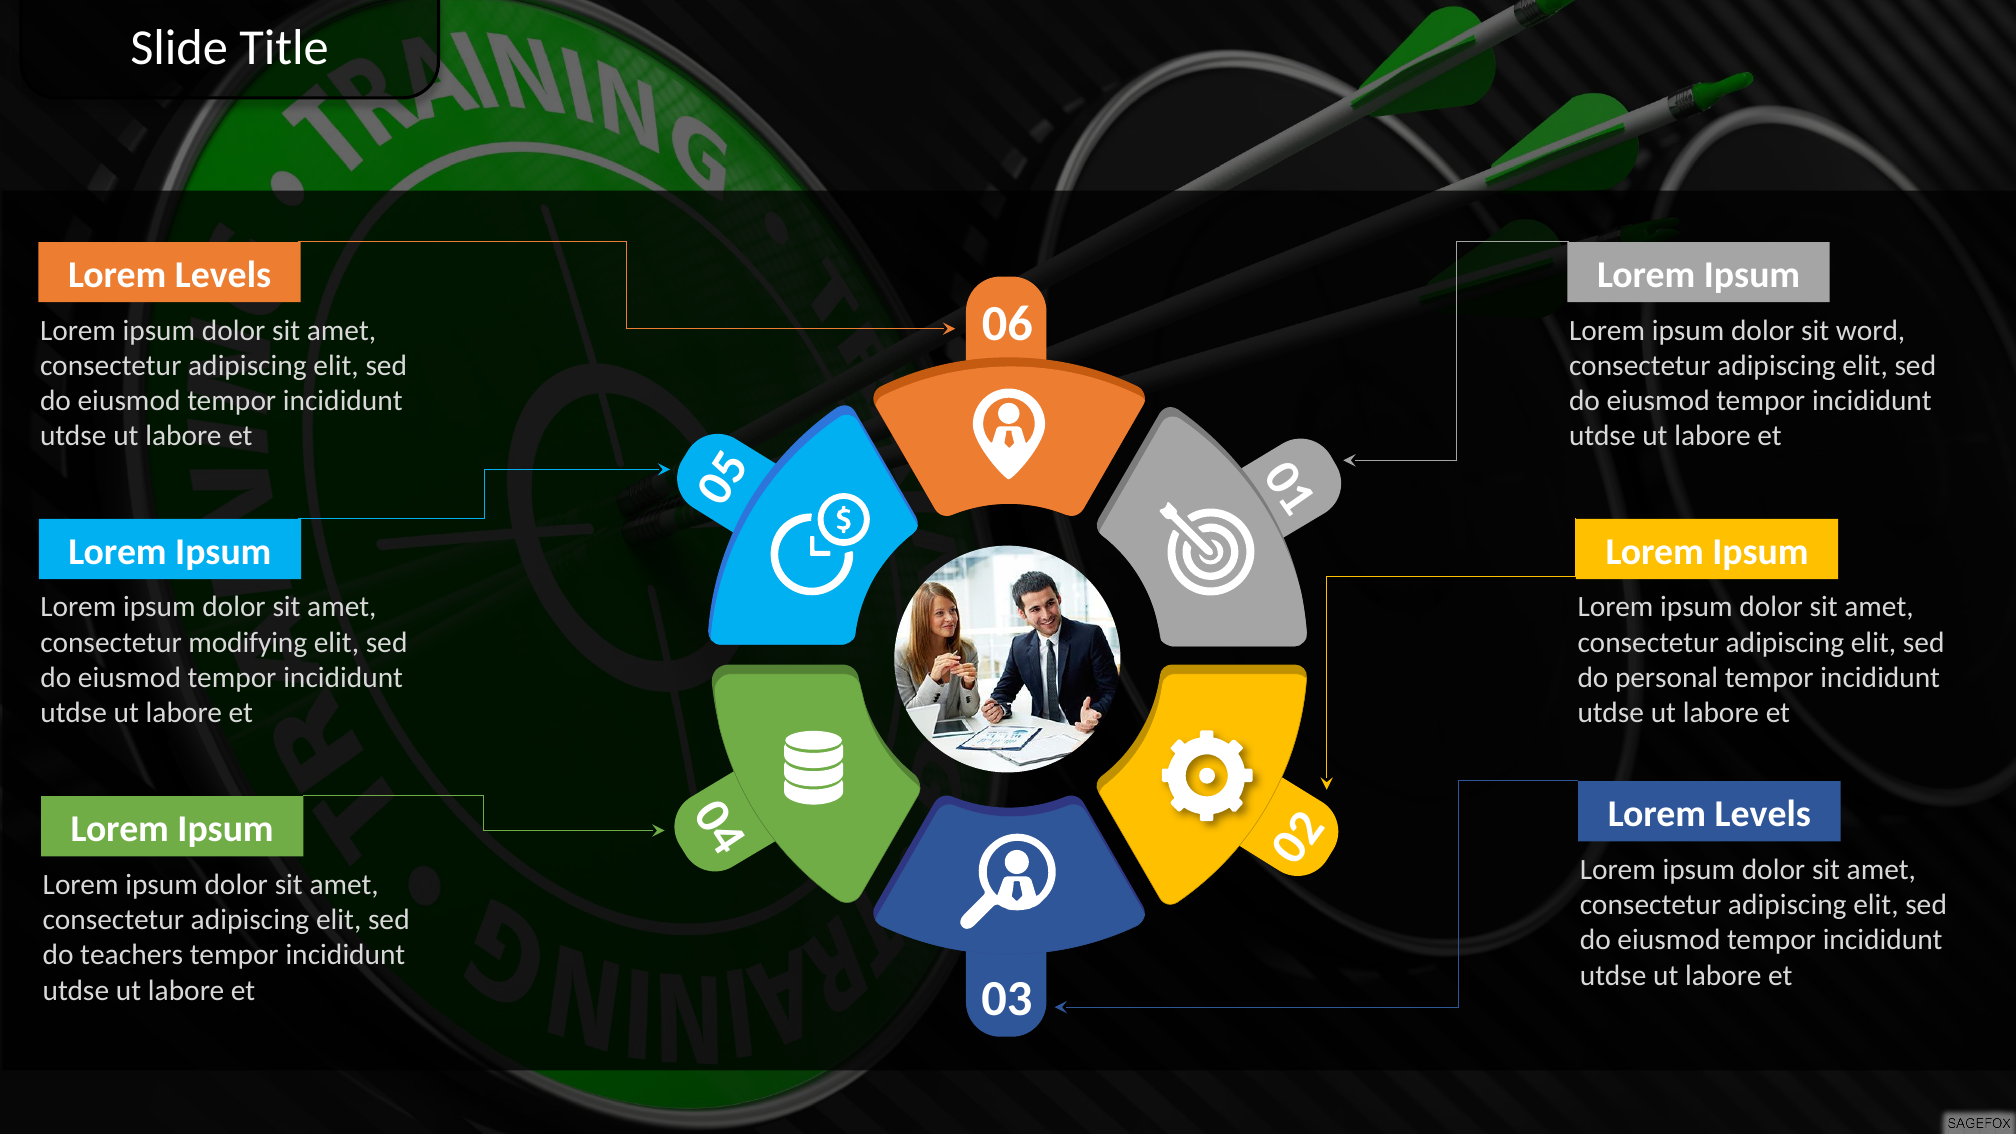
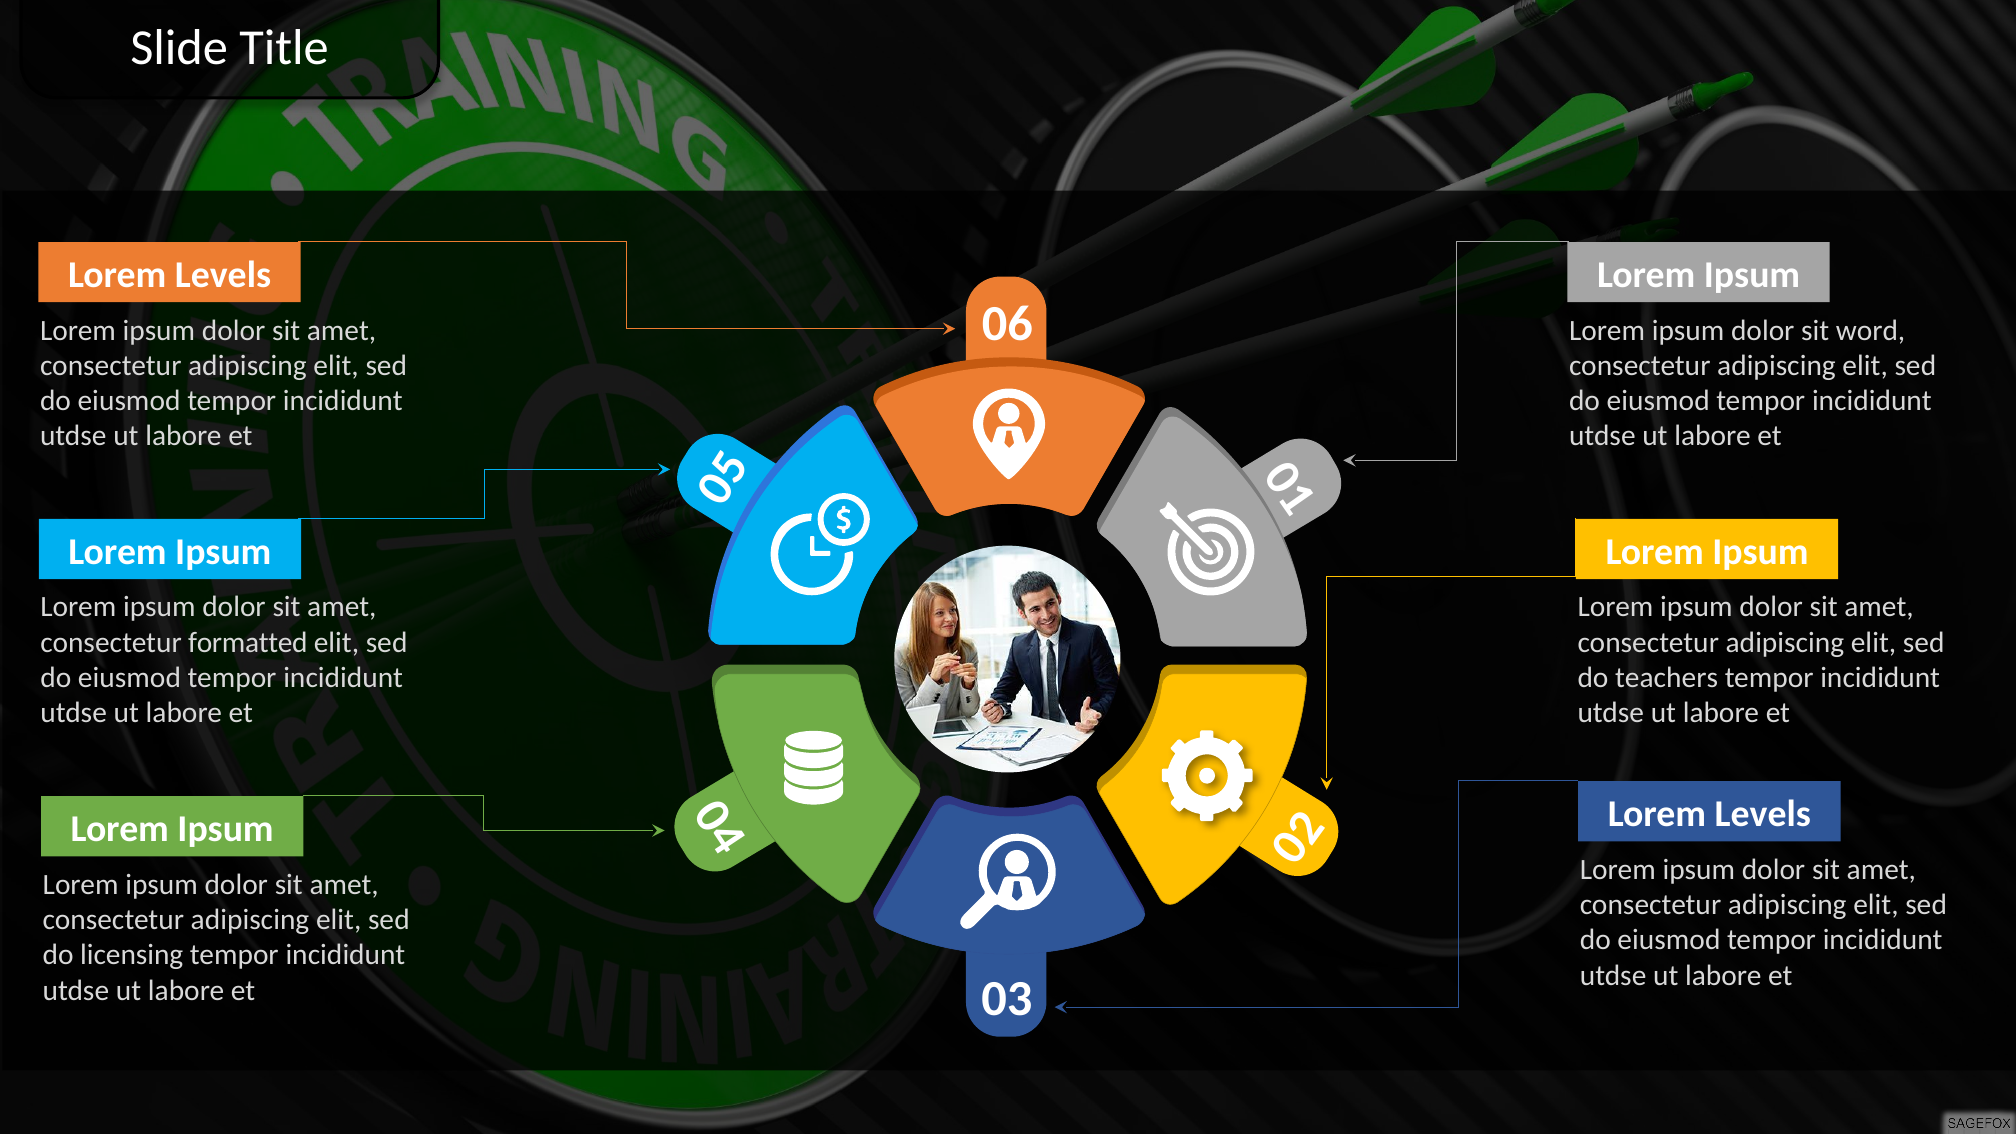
modifying: modifying -> formatted
personal: personal -> teachers
teachers: teachers -> licensing
